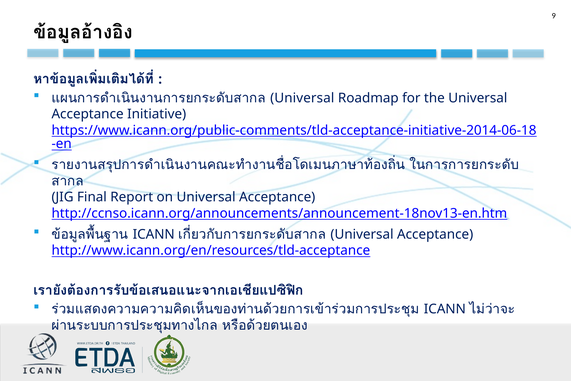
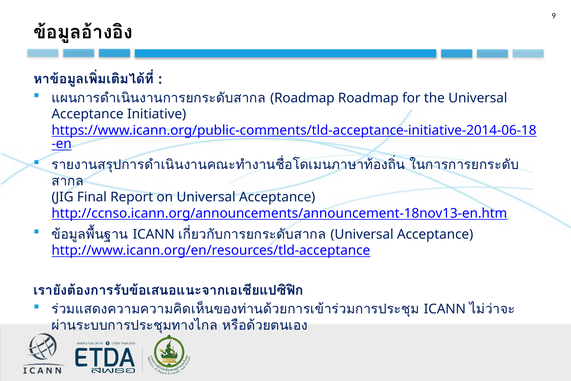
Universal at (302, 98): Universal -> Roadmap
